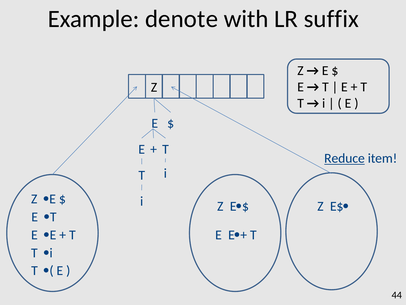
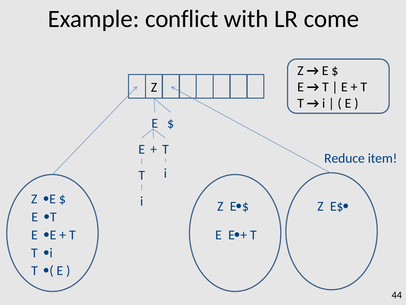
denote: denote -> conflict
suffix: suffix -> come
Reduce underline: present -> none
